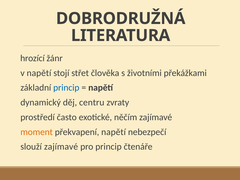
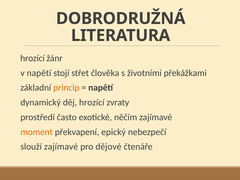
princip at (66, 88) colour: blue -> orange
děj centru: centru -> hrozící
překvapení napětí: napětí -> epický
pro princip: princip -> dějové
